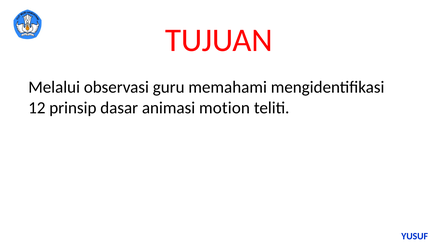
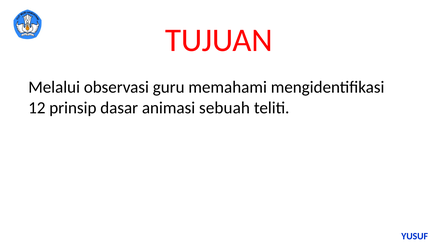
motion: motion -> sebuah
